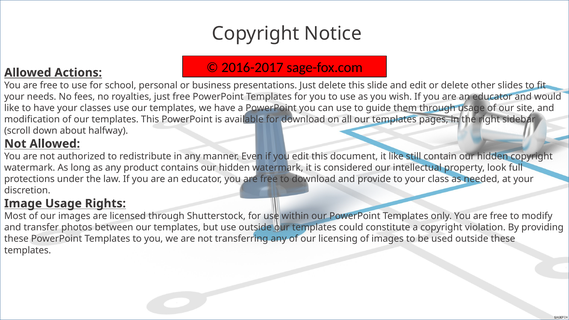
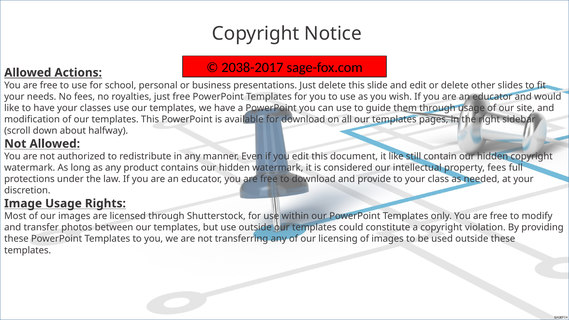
2016-2017: 2016-2017 -> 2038-2017
property look: look -> fees
